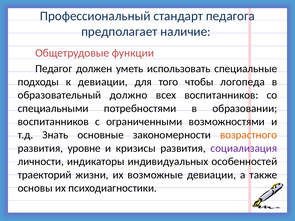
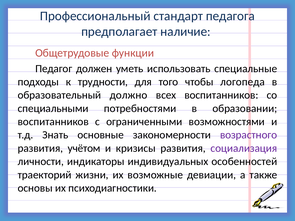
к девиации: девиации -> трудности
возрастного colour: orange -> purple
уровне: уровне -> учётом
